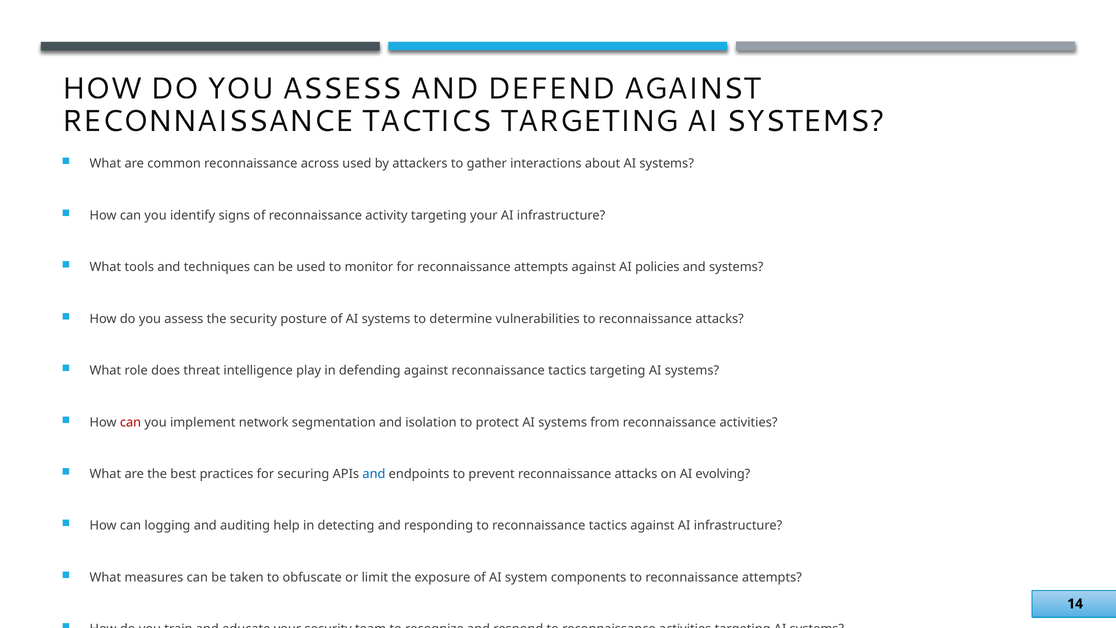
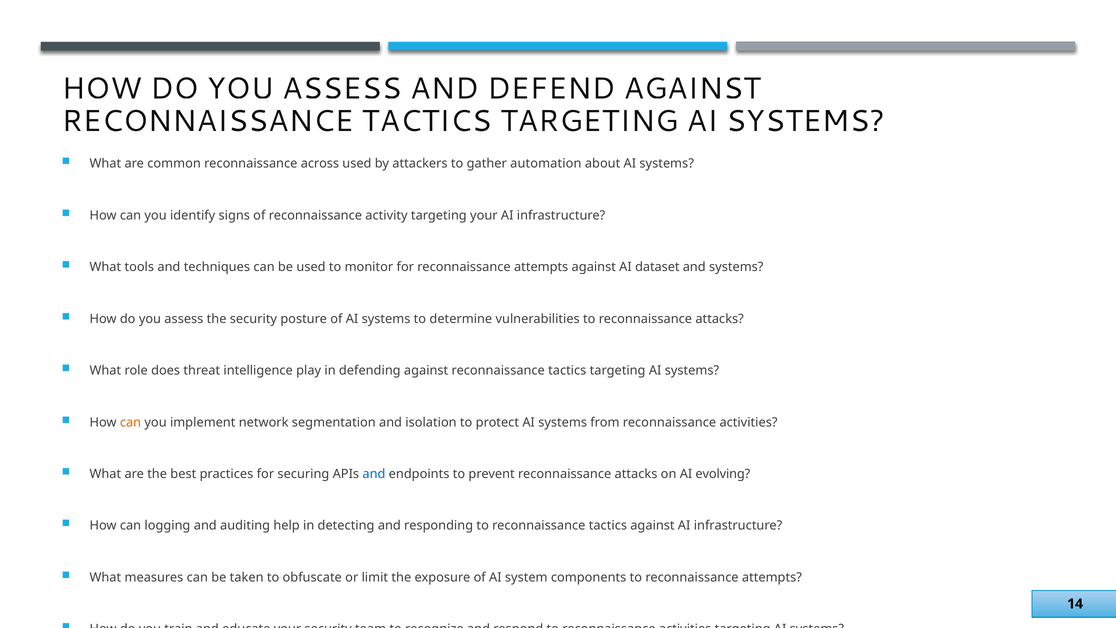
interactions: interactions -> automation
policies: policies -> dataset
can at (131, 422) colour: red -> orange
